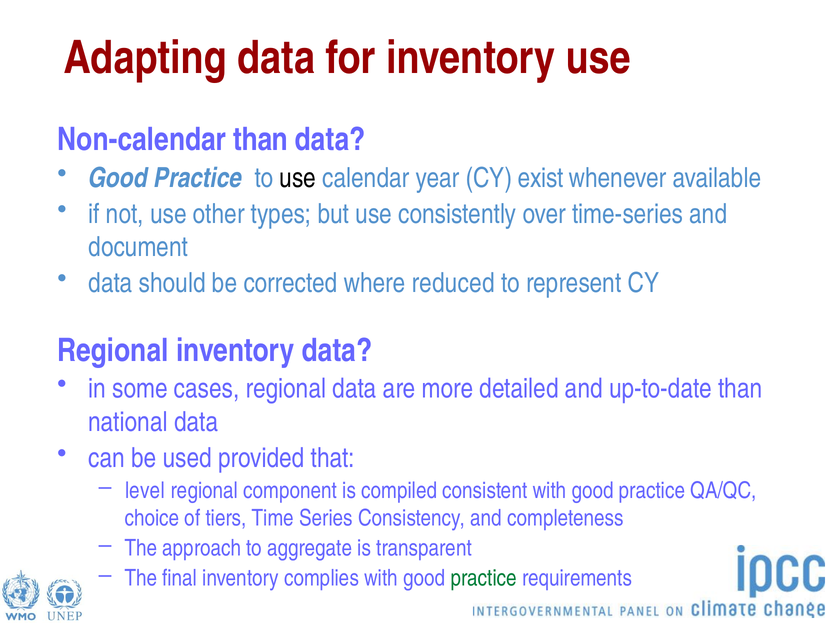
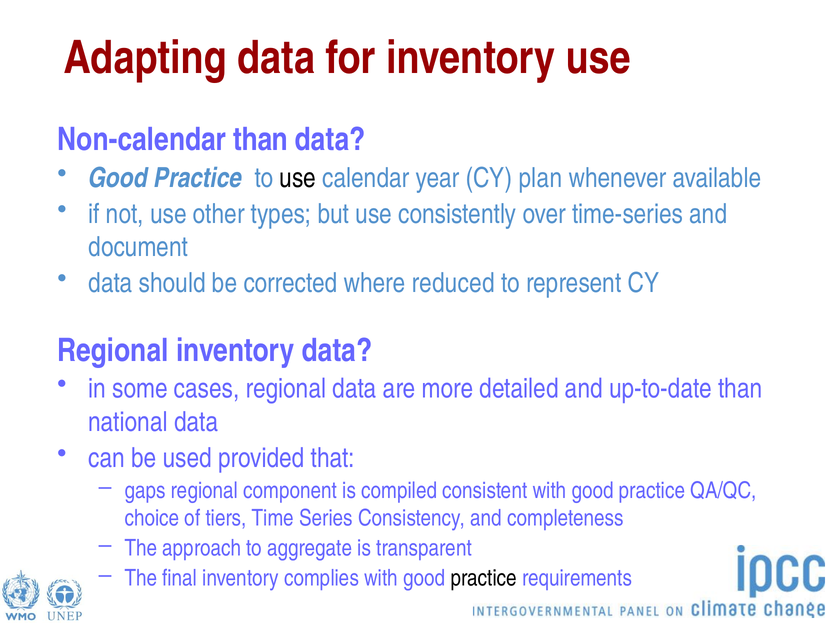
exist: exist -> plan
level: level -> gaps
practice at (484, 578) colour: green -> black
